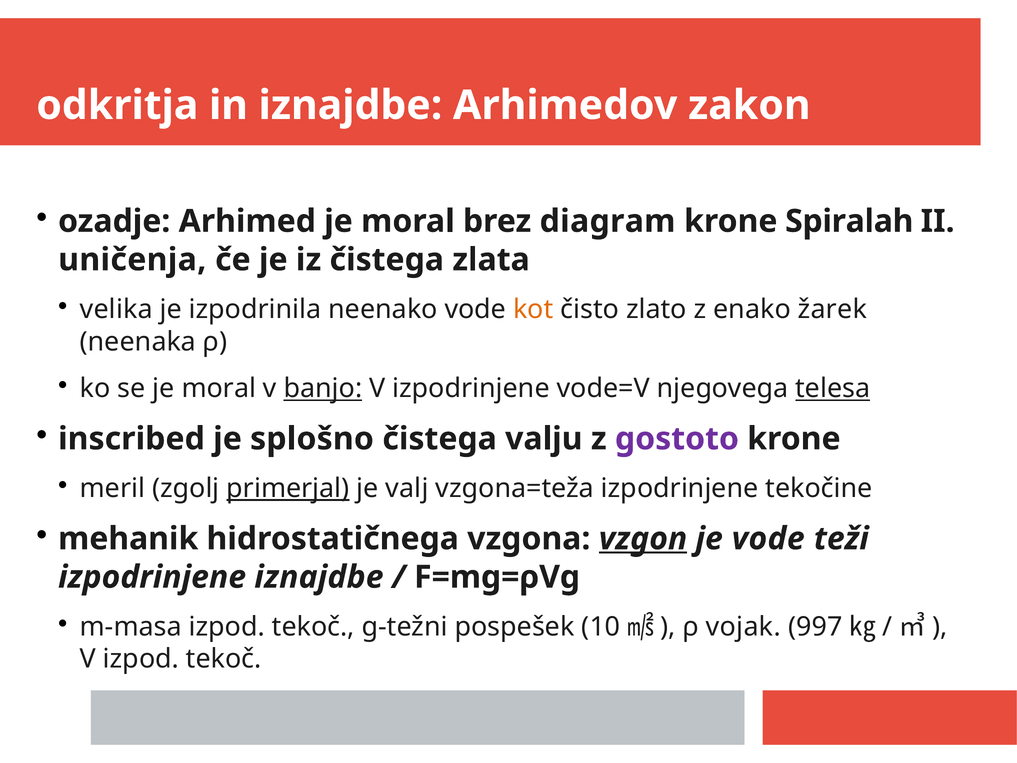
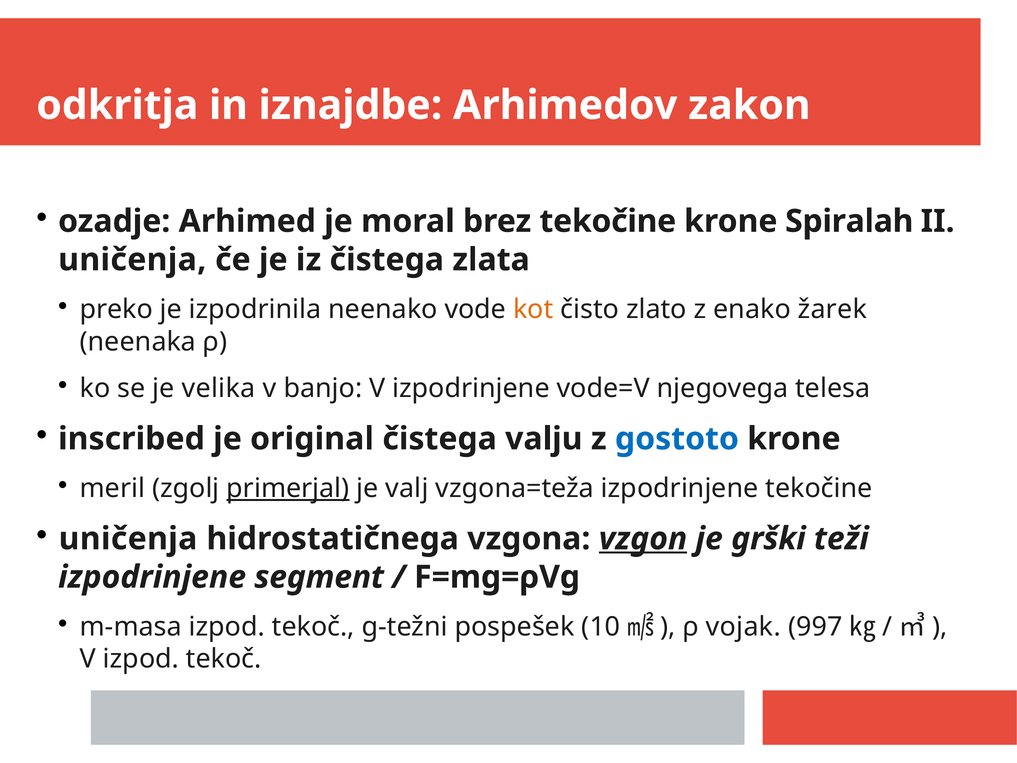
brez diagram: diagram -> tekočine
velika: velika -> preko
se je moral: moral -> velika
banjo underline: present -> none
telesa underline: present -> none
splošno: splošno -> original
gostoto colour: purple -> blue
mehanik at (128, 538): mehanik -> uničenja
je vode: vode -> grški
izpodrinjene iznajdbe: iznajdbe -> segment
